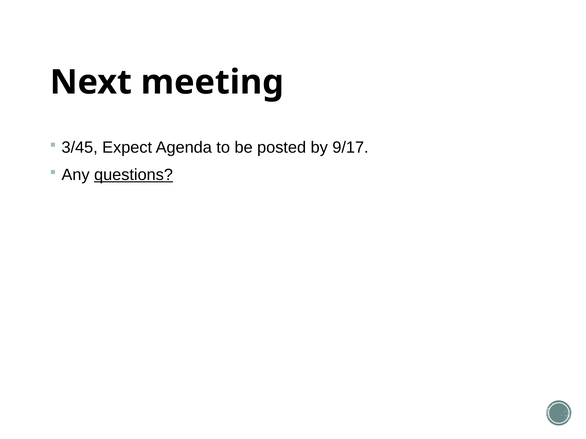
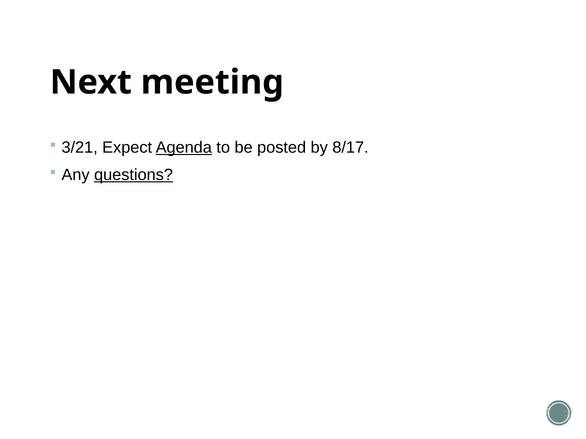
3/45: 3/45 -> 3/21
Agenda underline: none -> present
9/17: 9/17 -> 8/17
